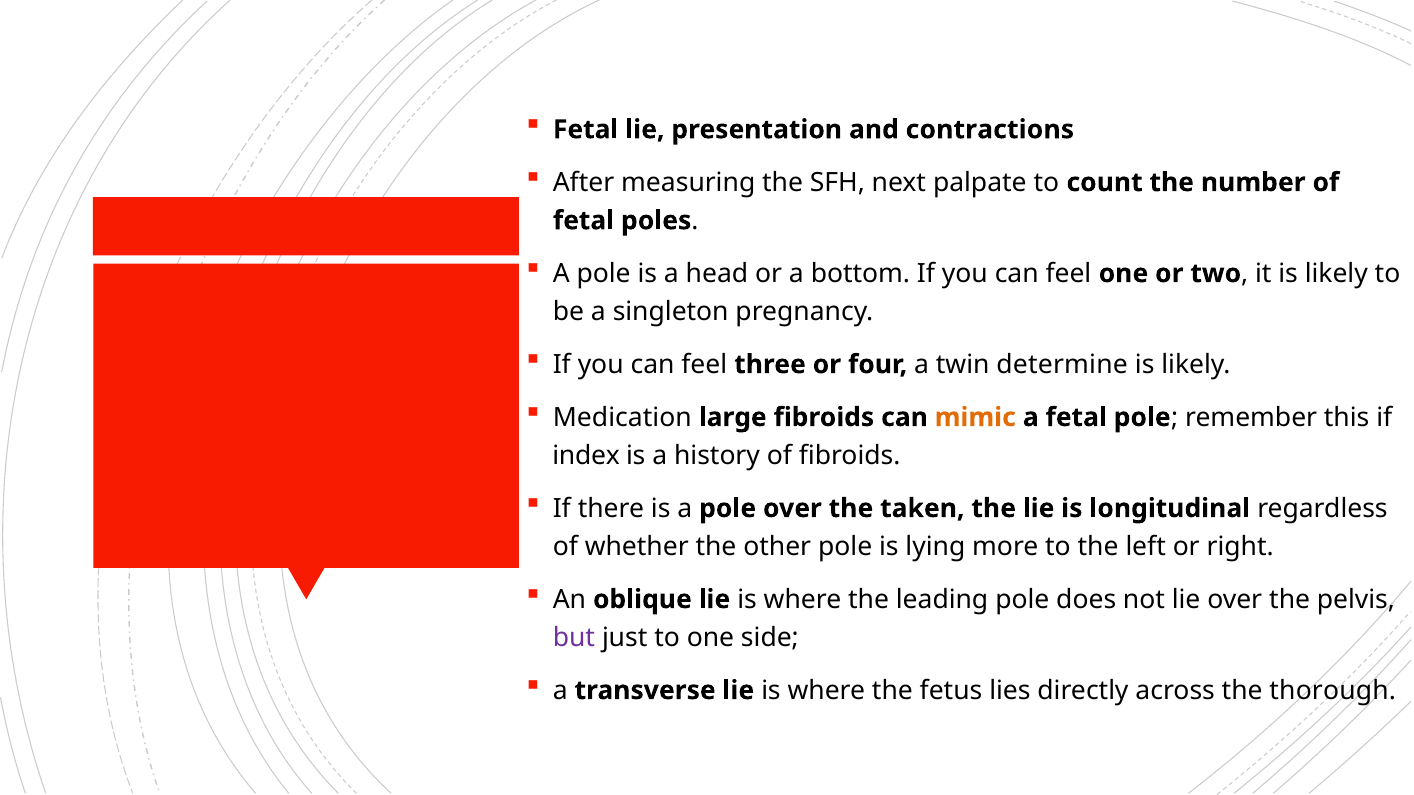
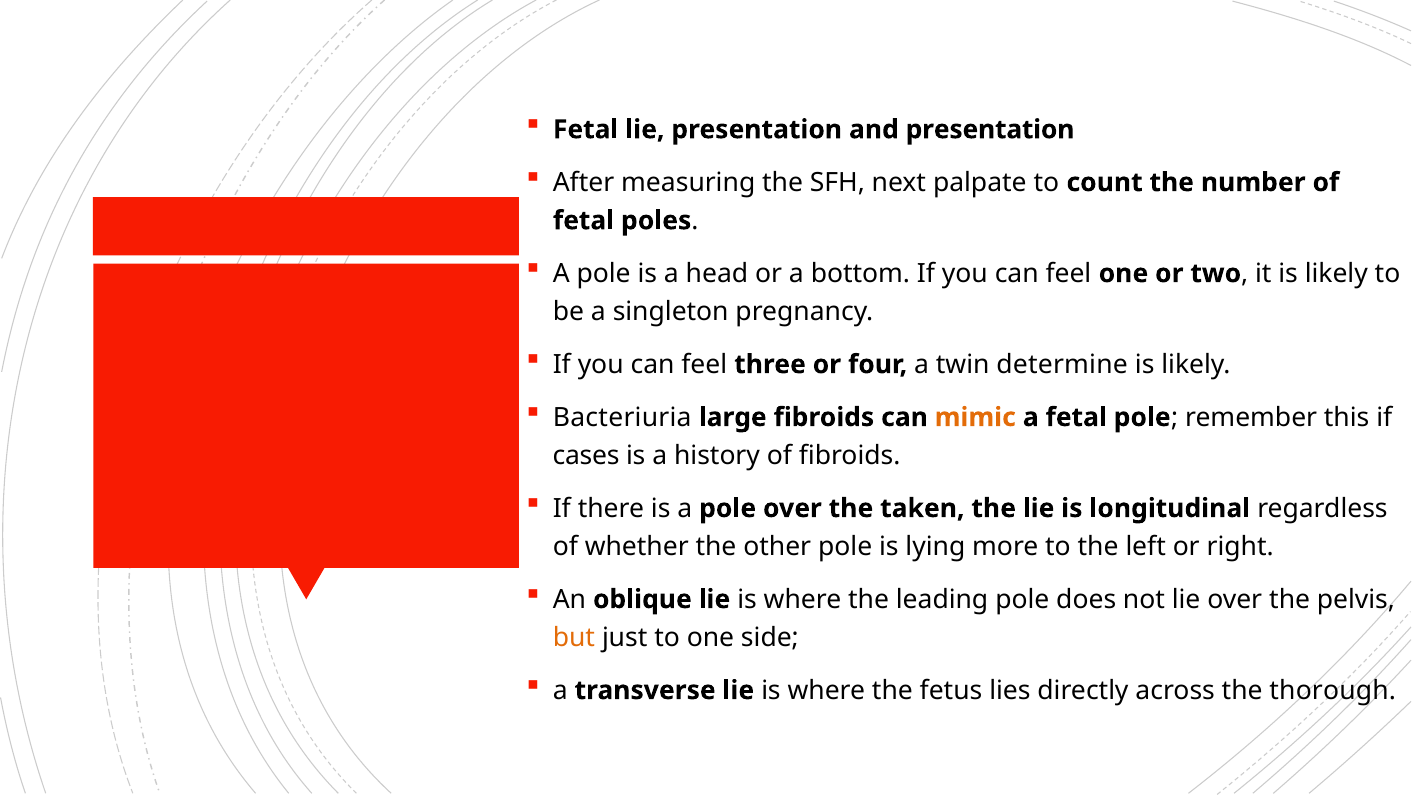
and contractions: contractions -> presentation
Medication: Medication -> Bacteriuria
index: index -> cases
but colour: purple -> orange
